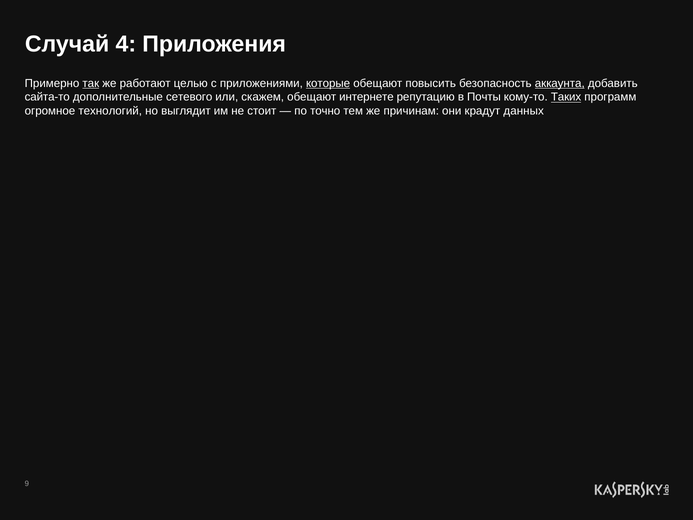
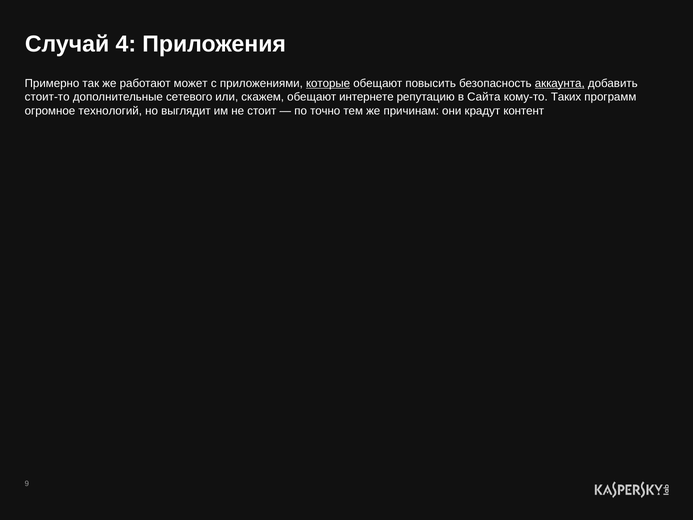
так underline: present -> none
целью: целью -> может
сайта-то: сайта-то -> стоит-то
Почты: Почты -> Сайта
Таких underline: present -> none
данных: данных -> контент
